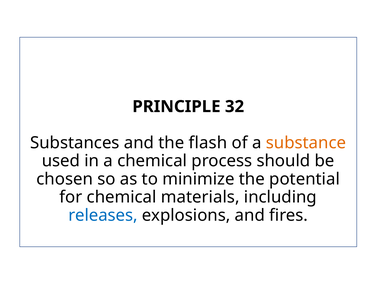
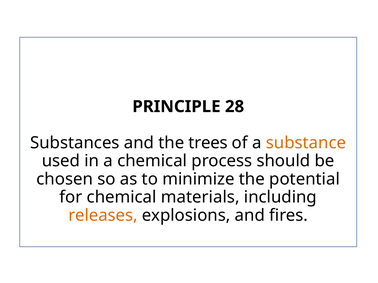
32: 32 -> 28
flash: flash -> trees
releases colour: blue -> orange
